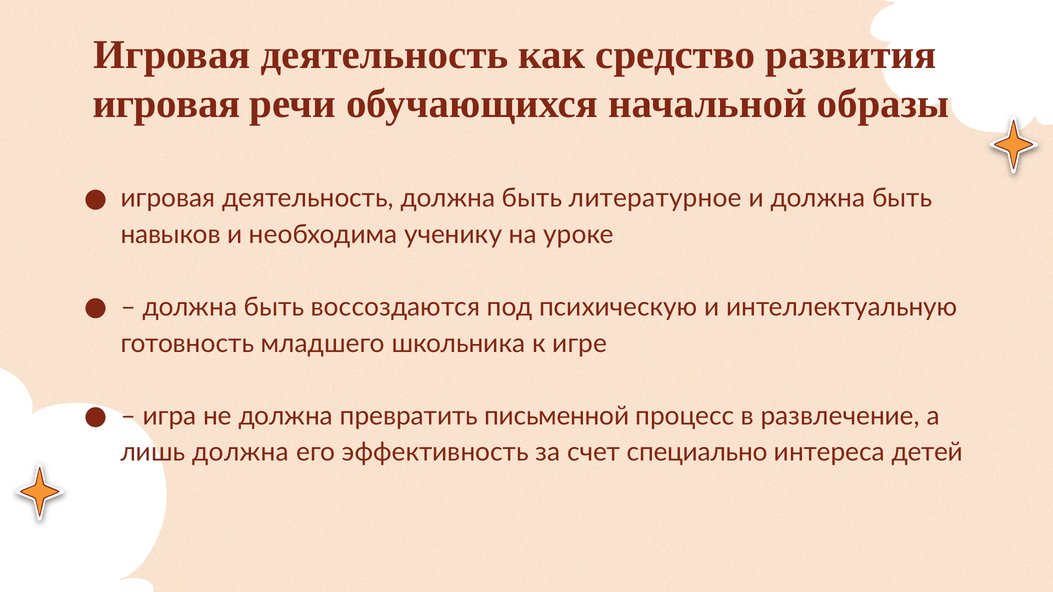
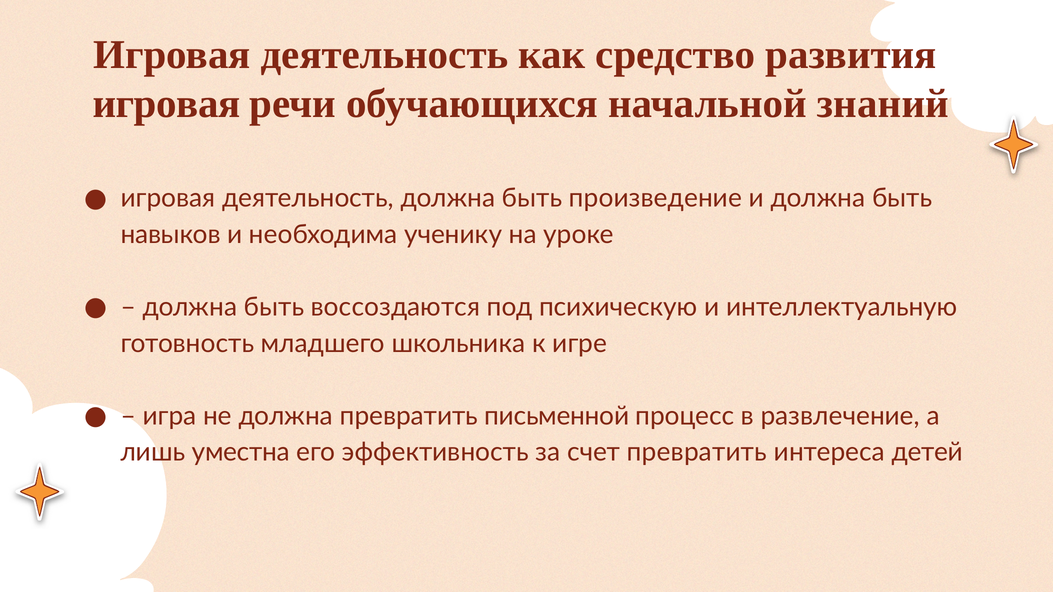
образы: образы -> знаний
литературное: литературное -> произведение
лишь должна: должна -> уместна
счет специально: специально -> превратить
